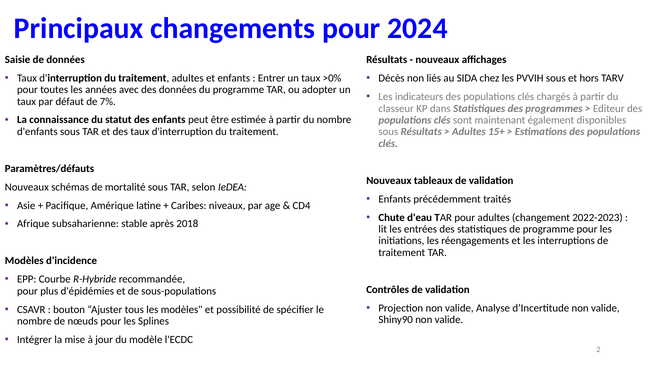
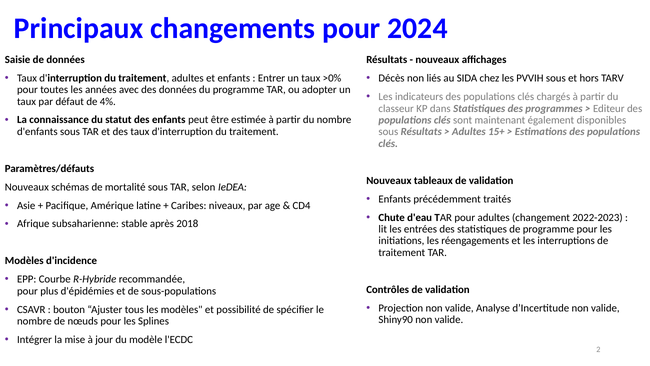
7%: 7% -> 4%
